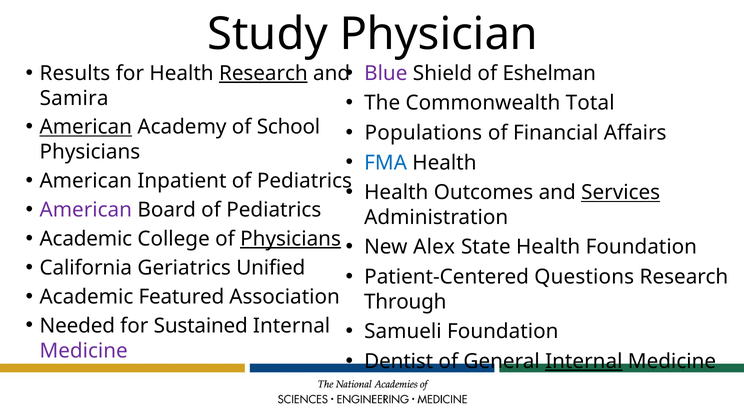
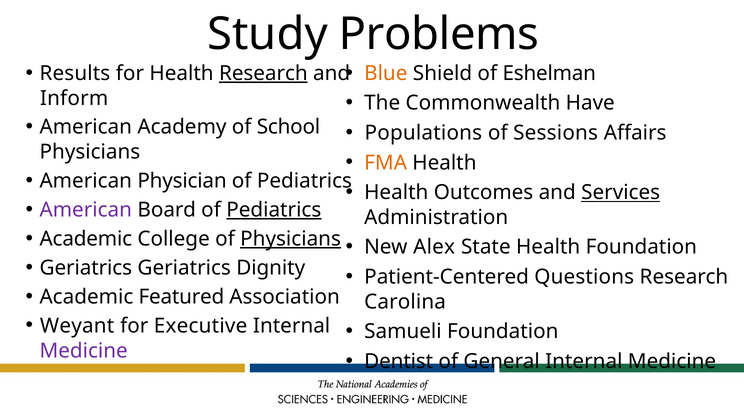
Physician: Physician -> Problems
Blue colour: purple -> orange
Samira: Samira -> Inform
Total: Total -> Have
American at (86, 127) underline: present -> none
Financial: Financial -> Sessions
FMA colour: blue -> orange
Inpatient: Inpatient -> Physician
Pediatrics at (274, 210) underline: none -> present
California at (86, 268): California -> Geriatrics
Unified: Unified -> Dignity
Through: Through -> Carolina
Needed: Needed -> Weyant
Sustained: Sustained -> Executive
Internal at (584, 361) underline: present -> none
